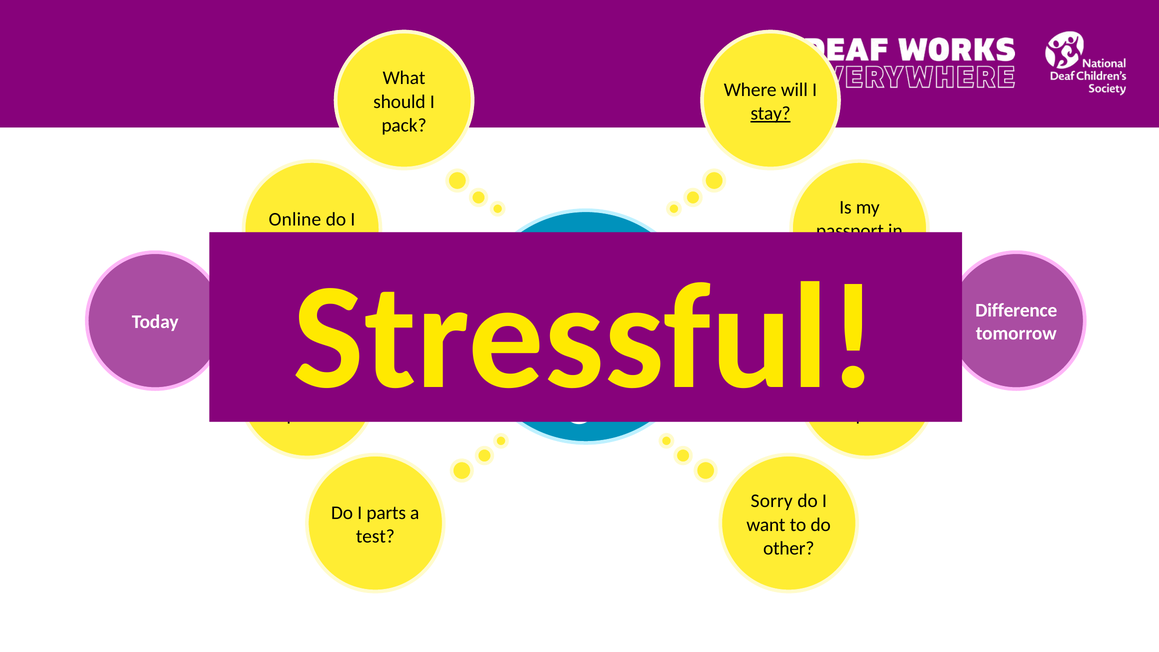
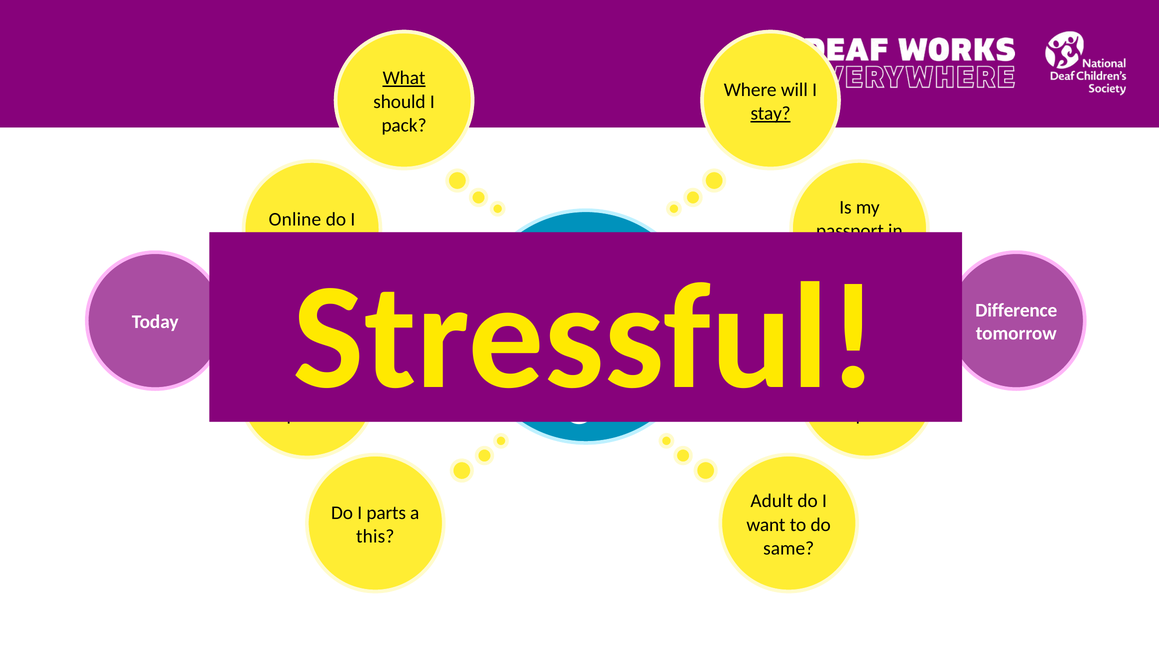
What underline: none -> present
Sorry: Sorry -> Adult
test: test -> this
other: other -> same
